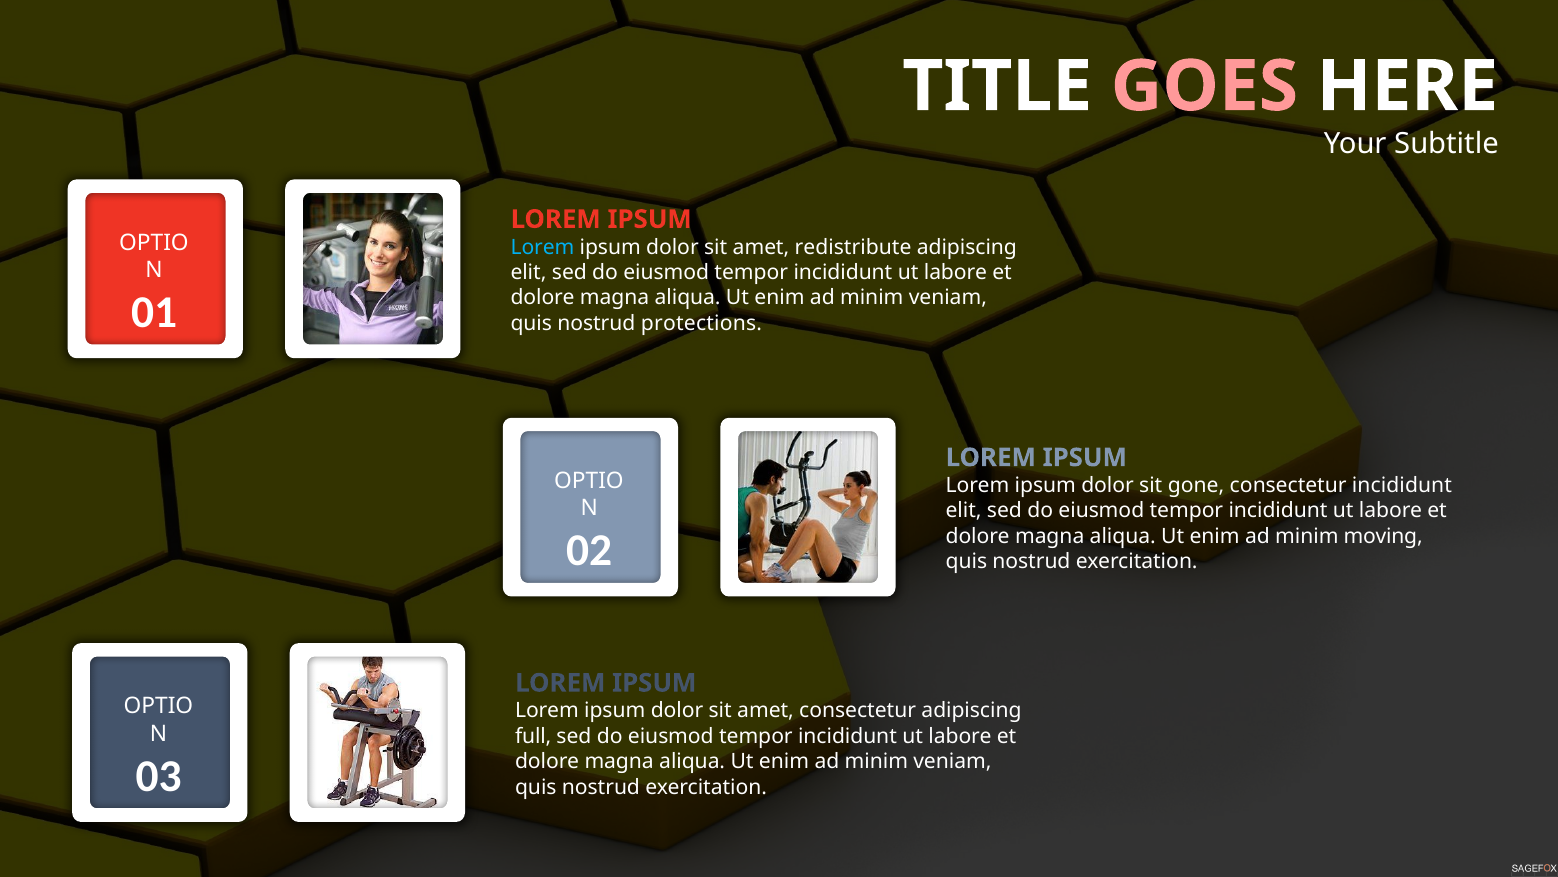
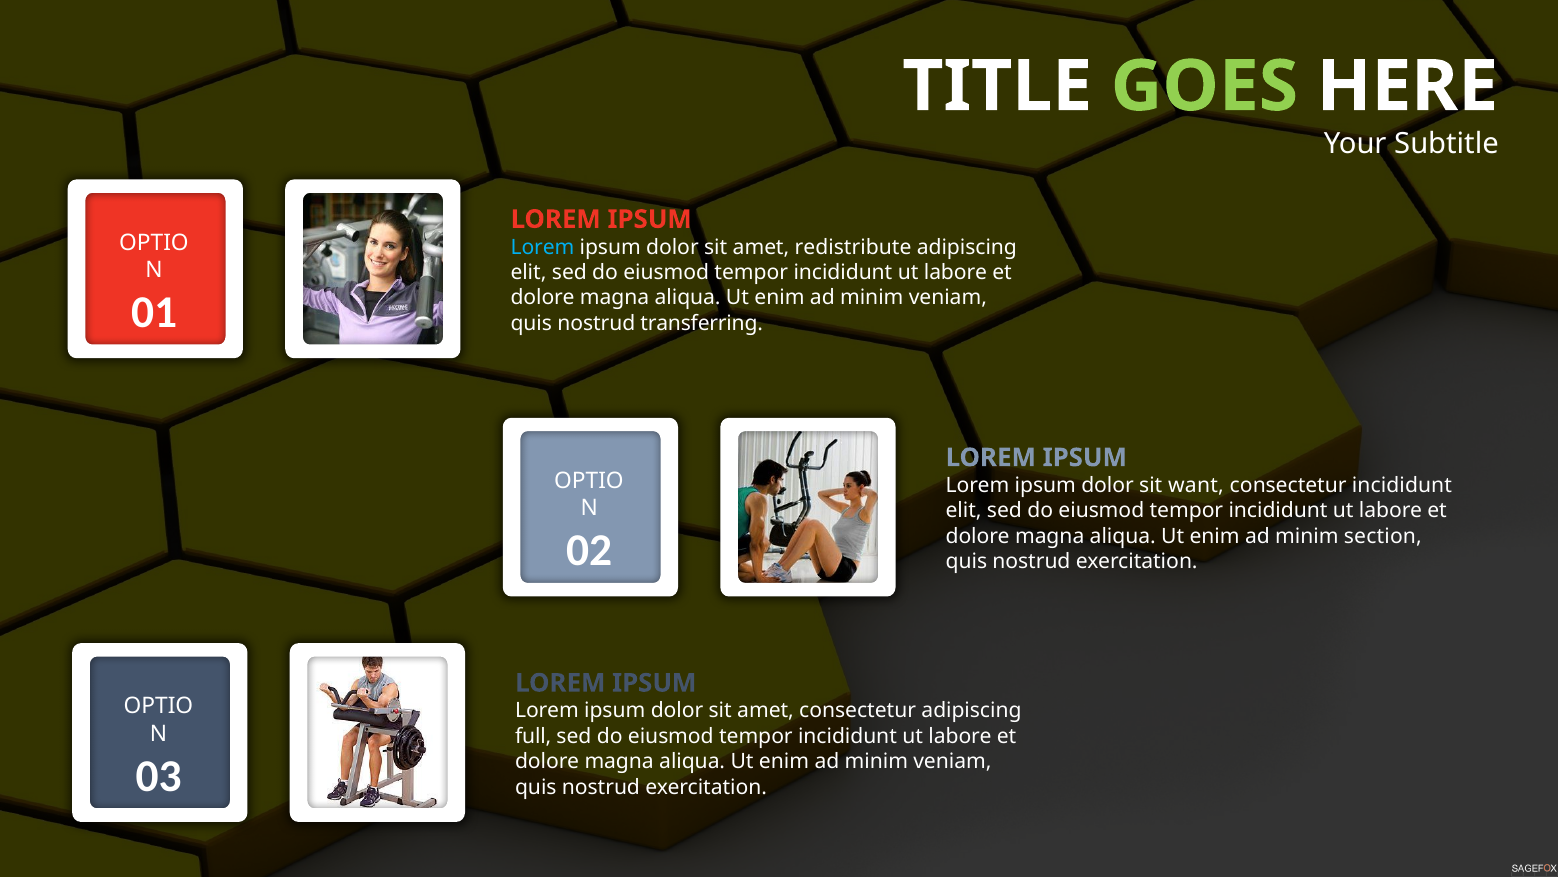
GOES colour: pink -> light green
protections: protections -> transferring
gone: gone -> want
moving: moving -> section
